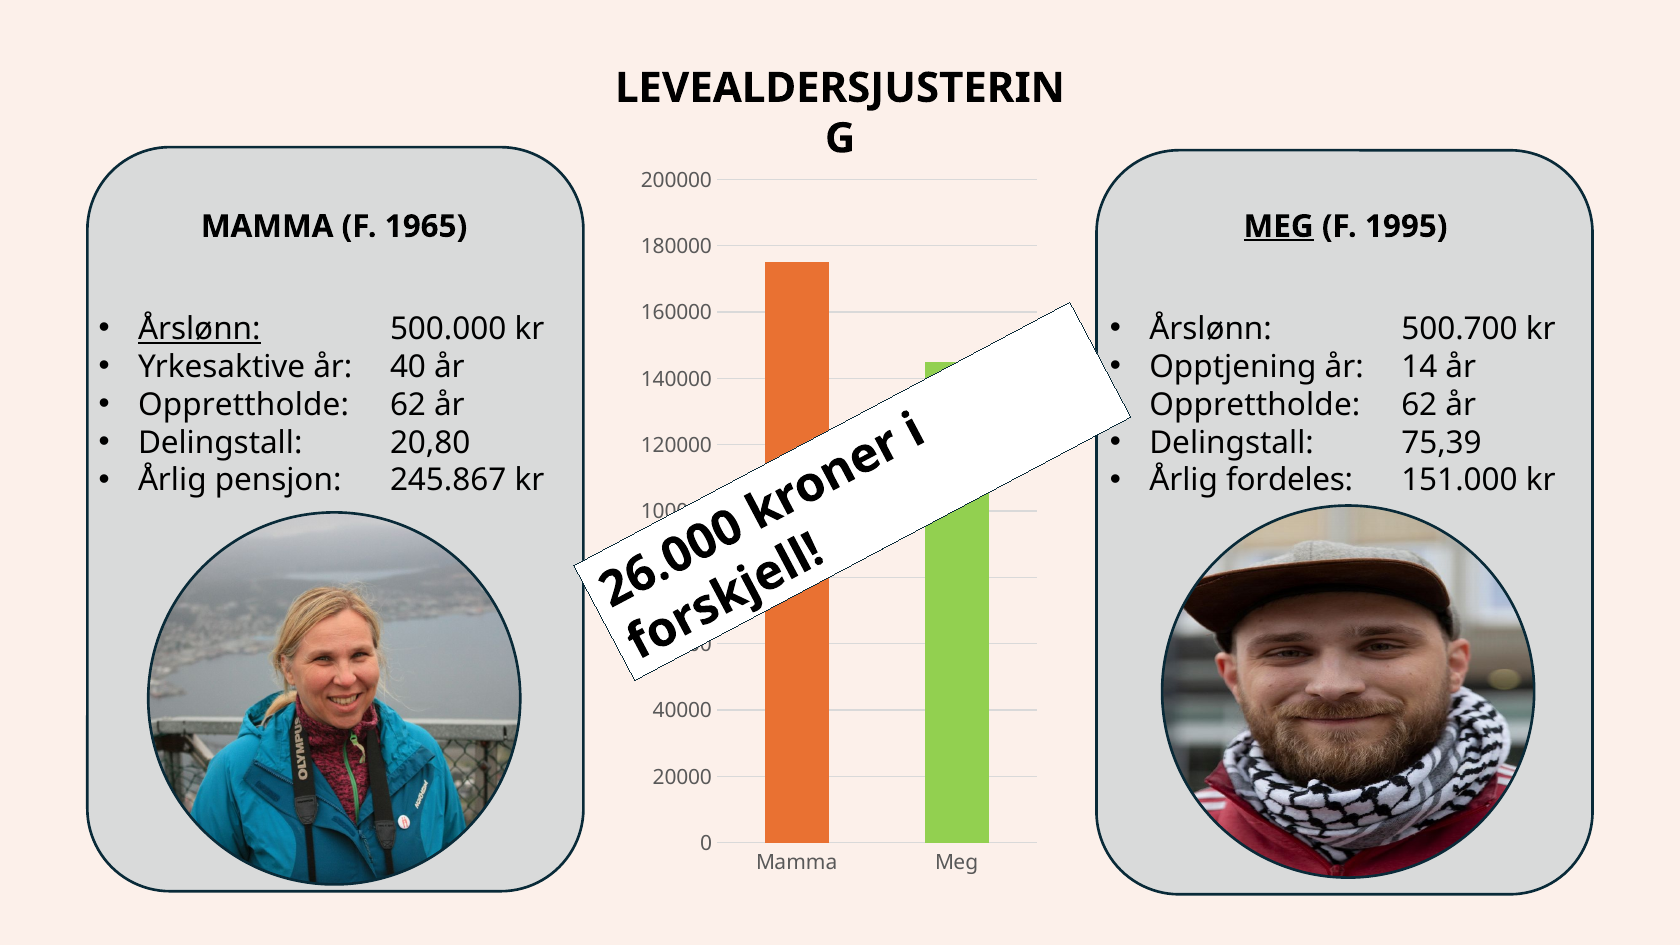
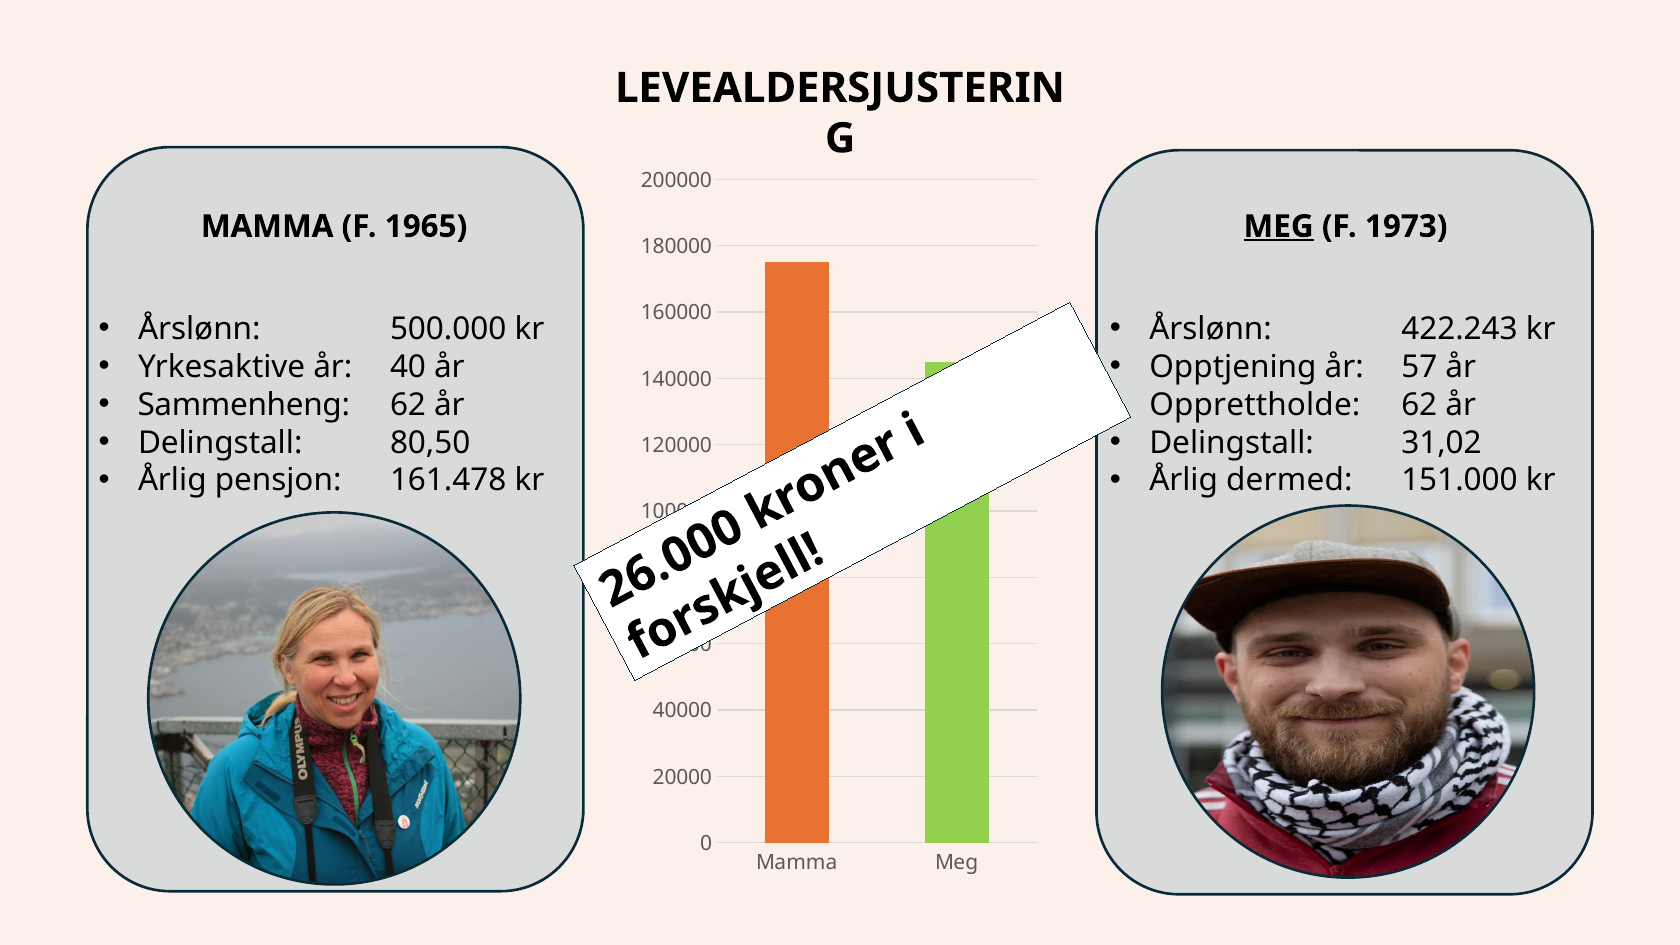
1995: 1995 -> 1973
Årslønn at (199, 329) underline: present -> none
500.700: 500.700 -> 422.243
14: 14 -> 57
Opprettholde at (244, 405): Opprettholde -> Sammenheng
20,80: 20,80 -> 80,50
75,39: 75,39 -> 31,02
245.867: 245.867 -> 161.478
fordeles: fordeles -> dermed
